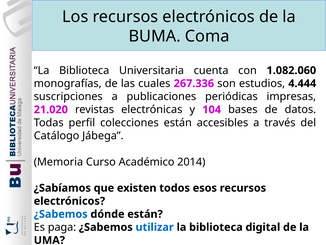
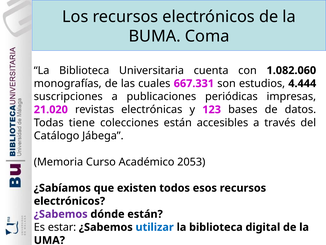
267.336: 267.336 -> 667.331
104: 104 -> 123
perfil: perfil -> tiene
2014: 2014 -> 2053
¿Sabemos at (61, 214) colour: blue -> purple
paga: paga -> estar
